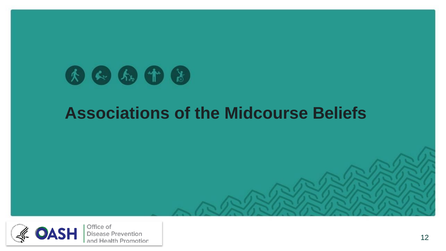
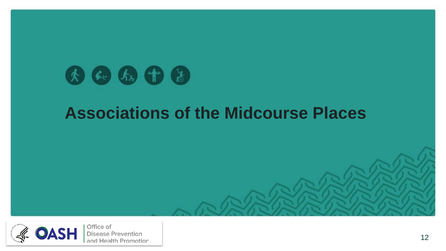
Beliefs: Beliefs -> Places
